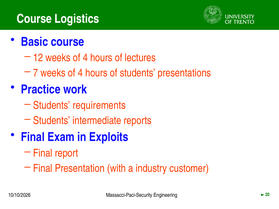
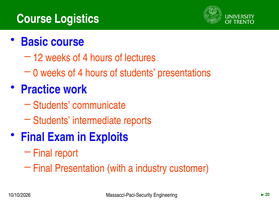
7: 7 -> 0
requirements: requirements -> communicate
